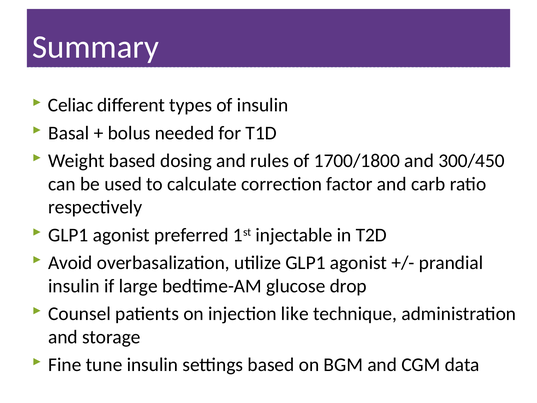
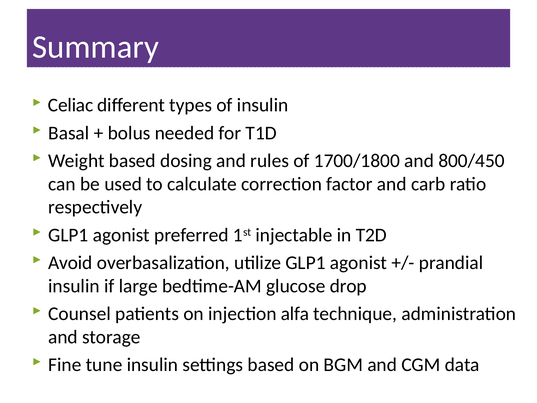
300/450: 300/450 -> 800/450
like: like -> alfa
